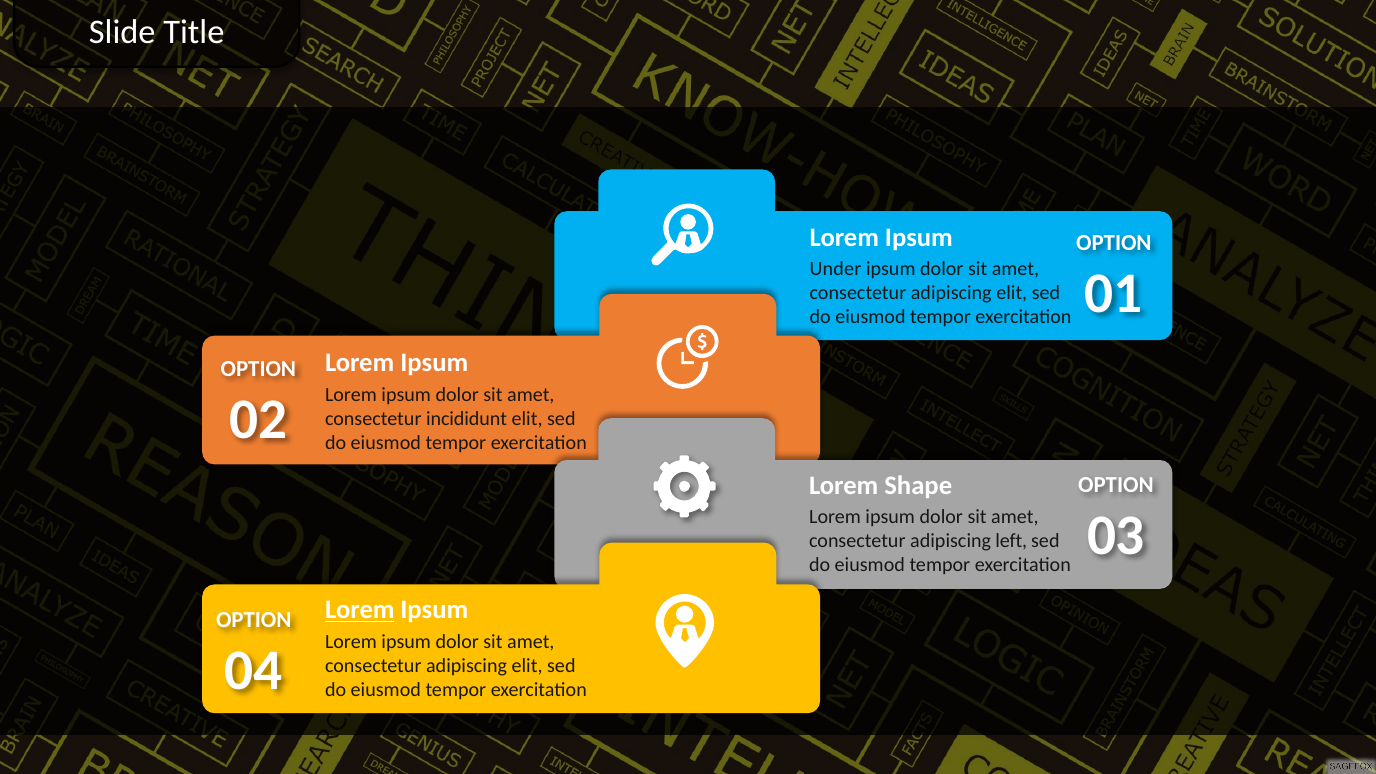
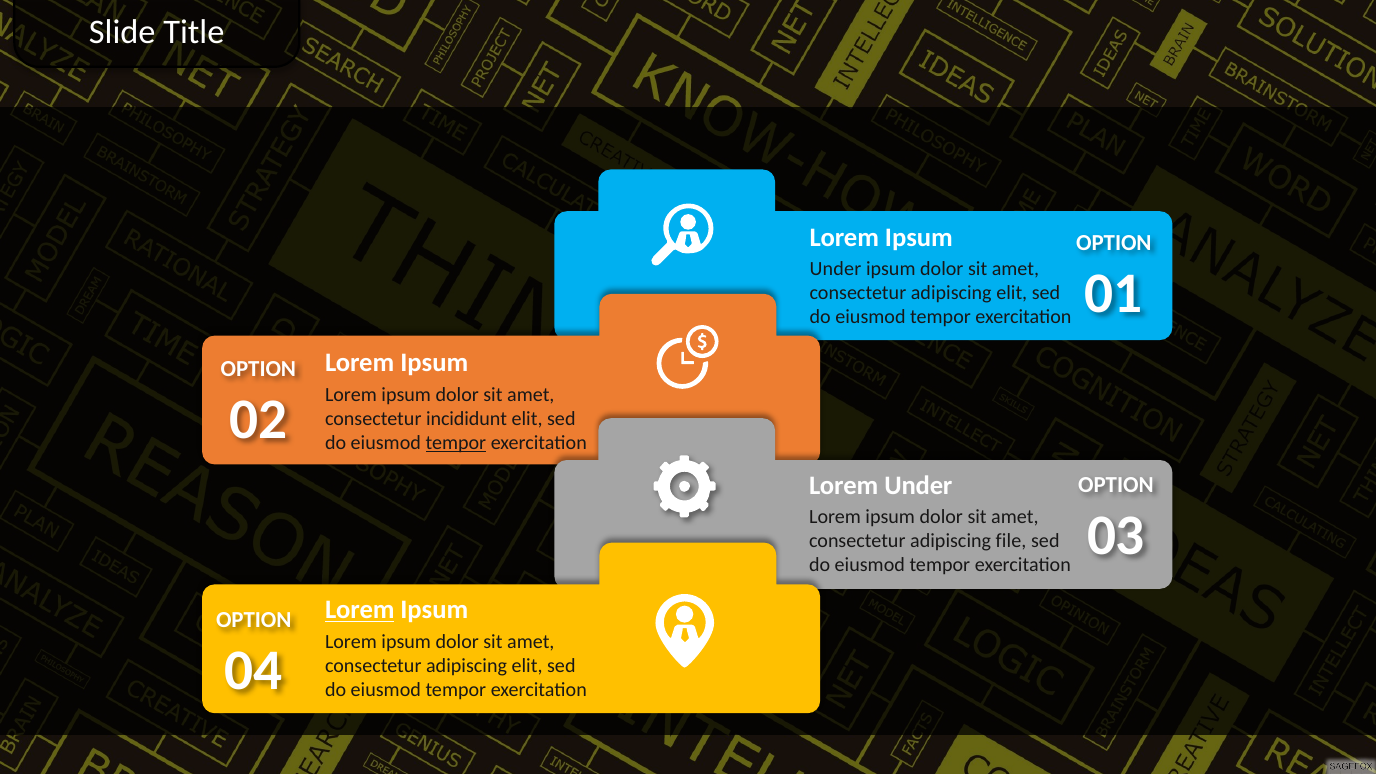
tempor at (456, 443) underline: none -> present
Lorem Shape: Shape -> Under
left: left -> file
